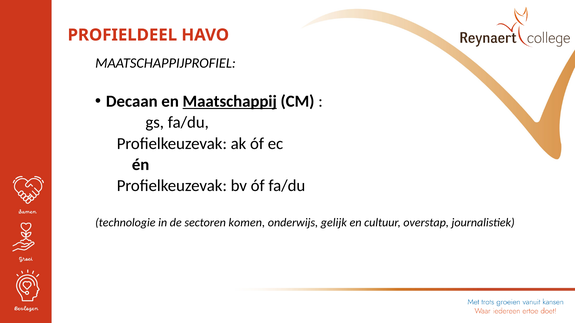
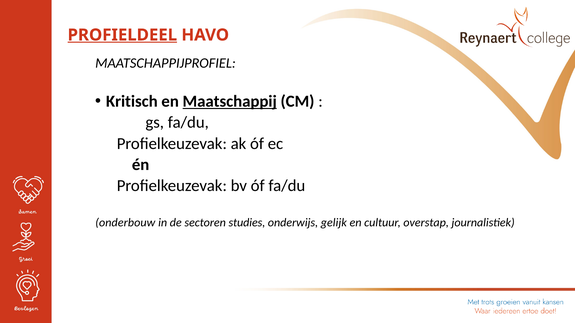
PROFIELDEEL underline: none -> present
Decaan: Decaan -> Kritisch
technologie: technologie -> onderbouw
komen: komen -> studies
